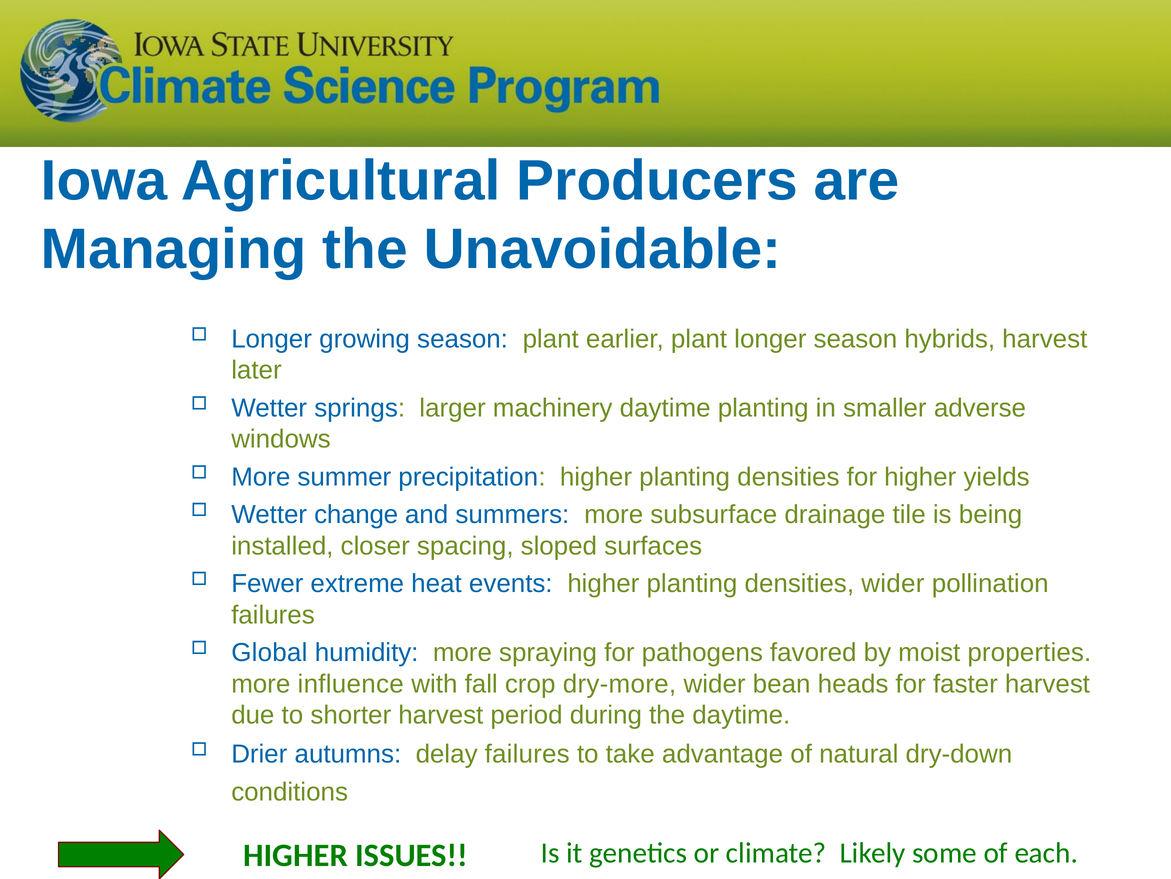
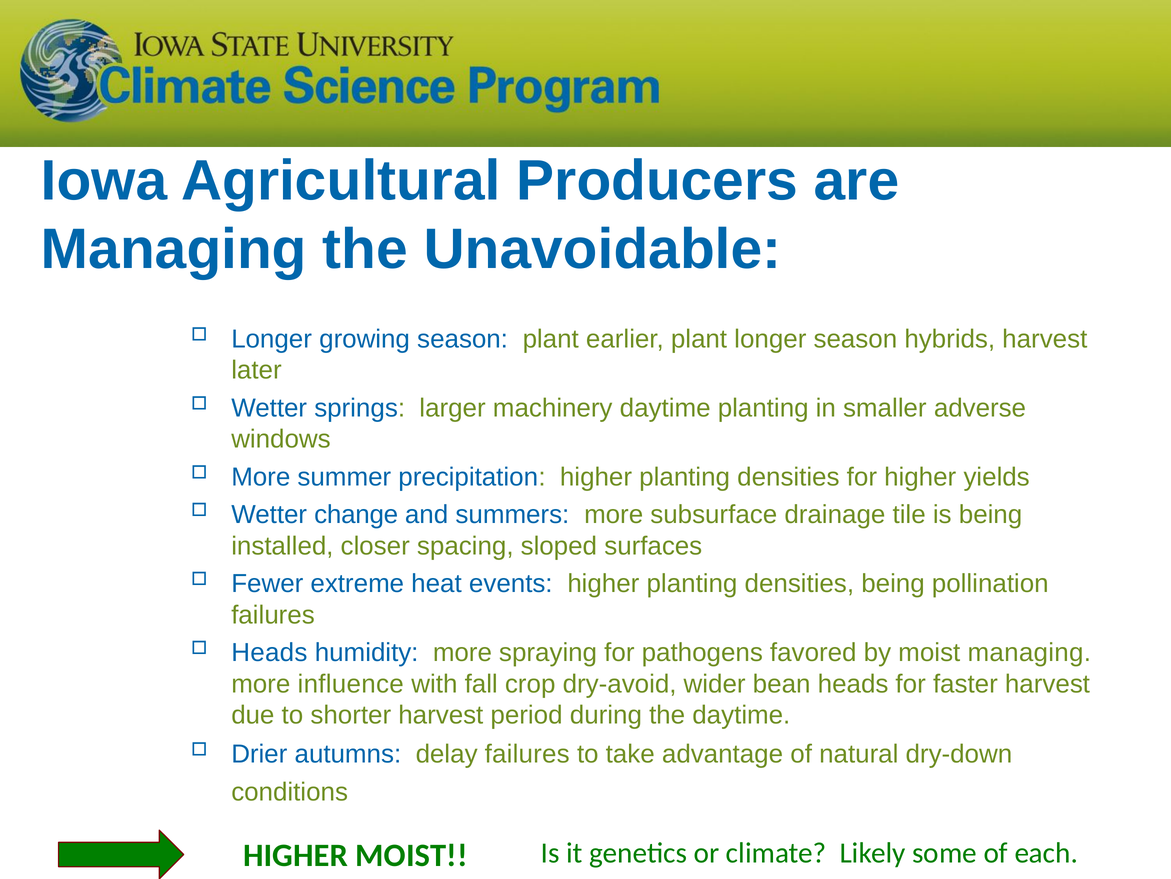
densities wider: wider -> being
Global at (269, 652): Global -> Heads
moist properties: properties -> managing
dry-more: dry-more -> dry-avoid
HIGHER ISSUES: ISSUES -> MOIST
